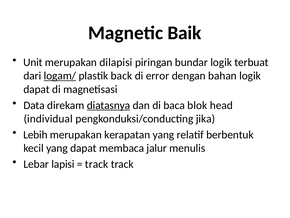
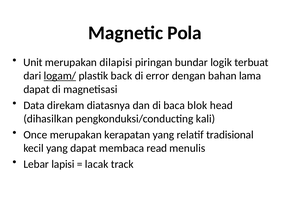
Baik: Baik -> Pola
bahan logik: logik -> lama
diatasnya underline: present -> none
individual: individual -> dihasilkan
jika: jika -> kali
Lebih: Lebih -> Once
berbentuk: berbentuk -> tradisional
jalur: jalur -> read
track at (97, 164): track -> lacak
